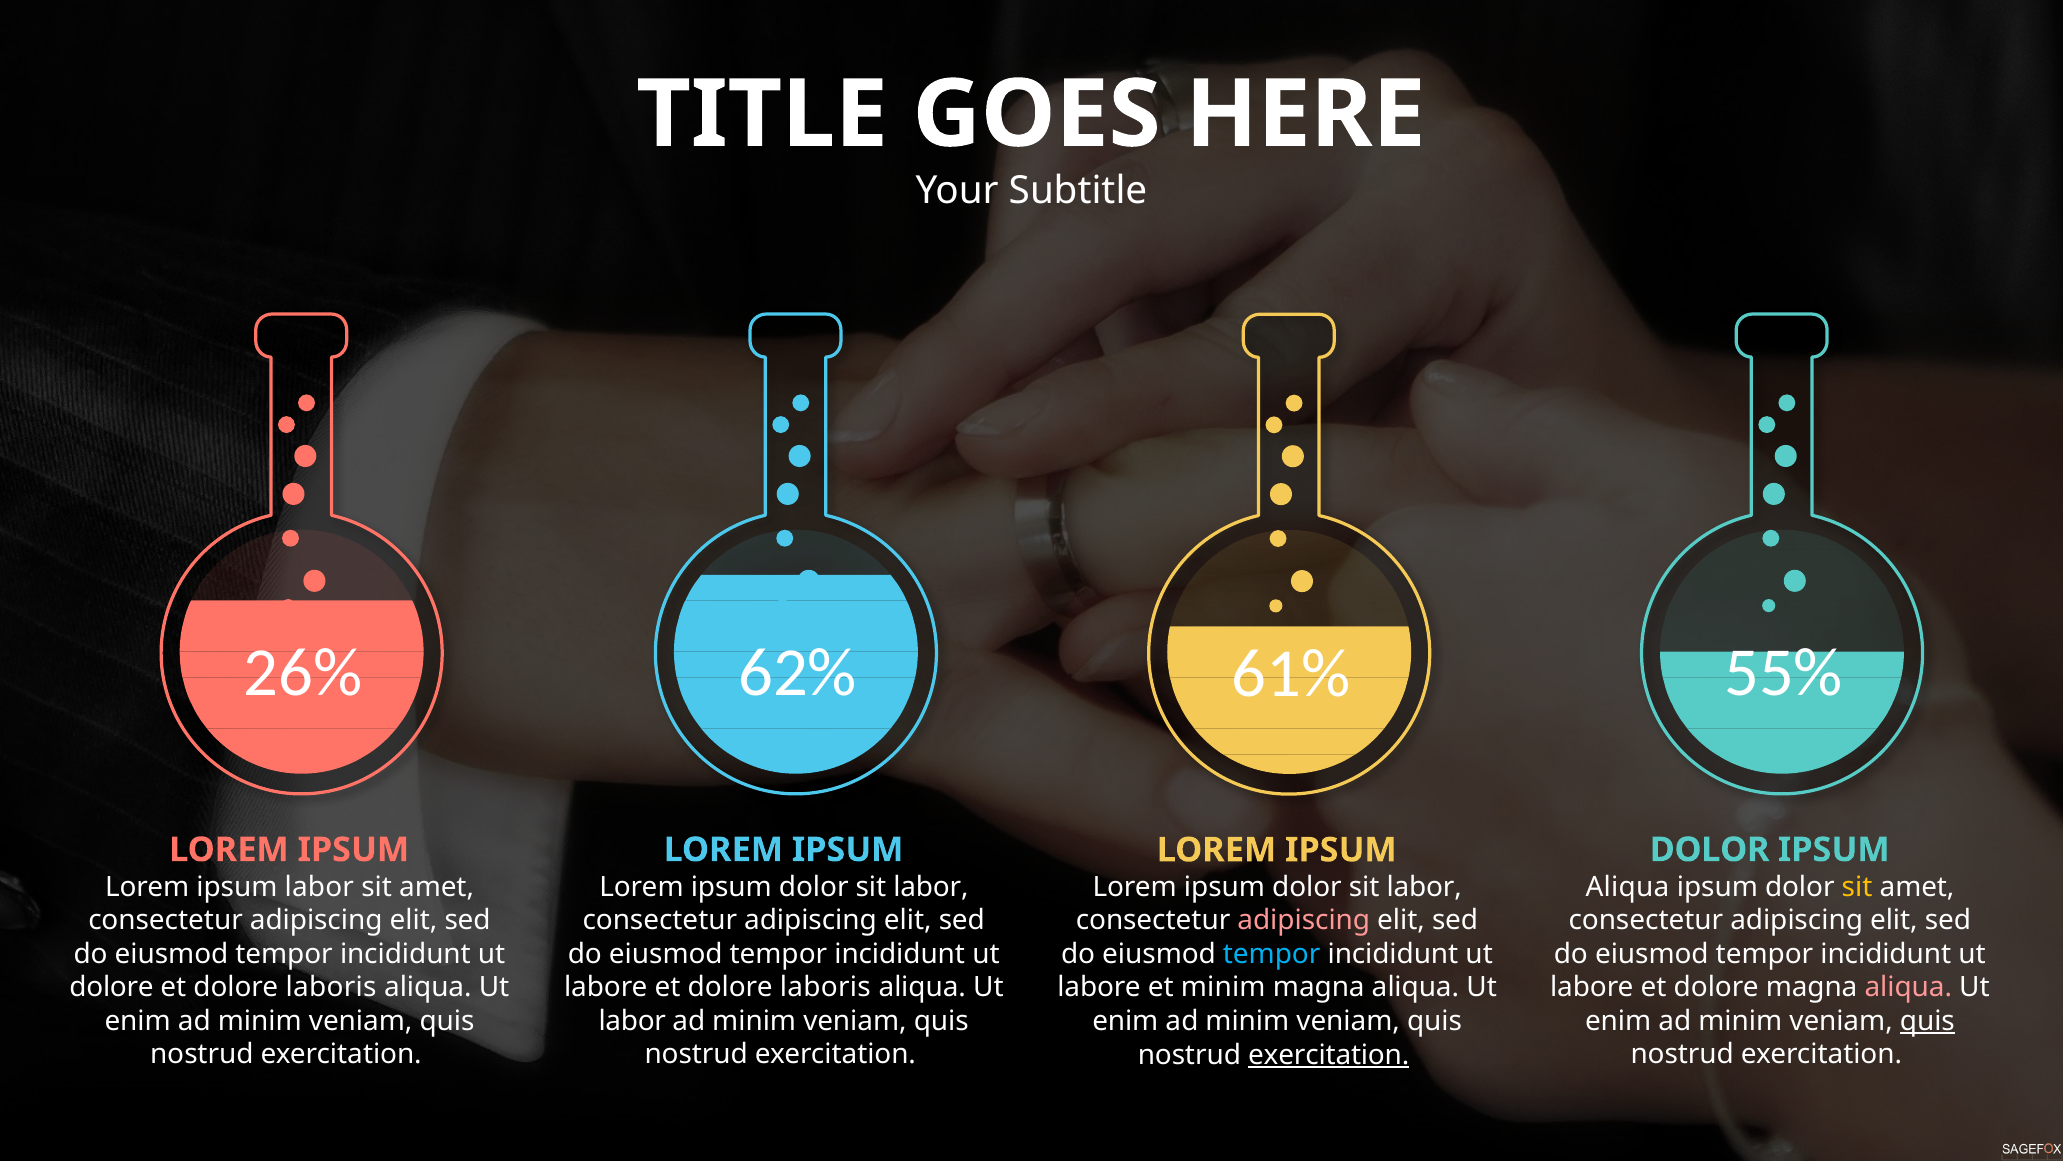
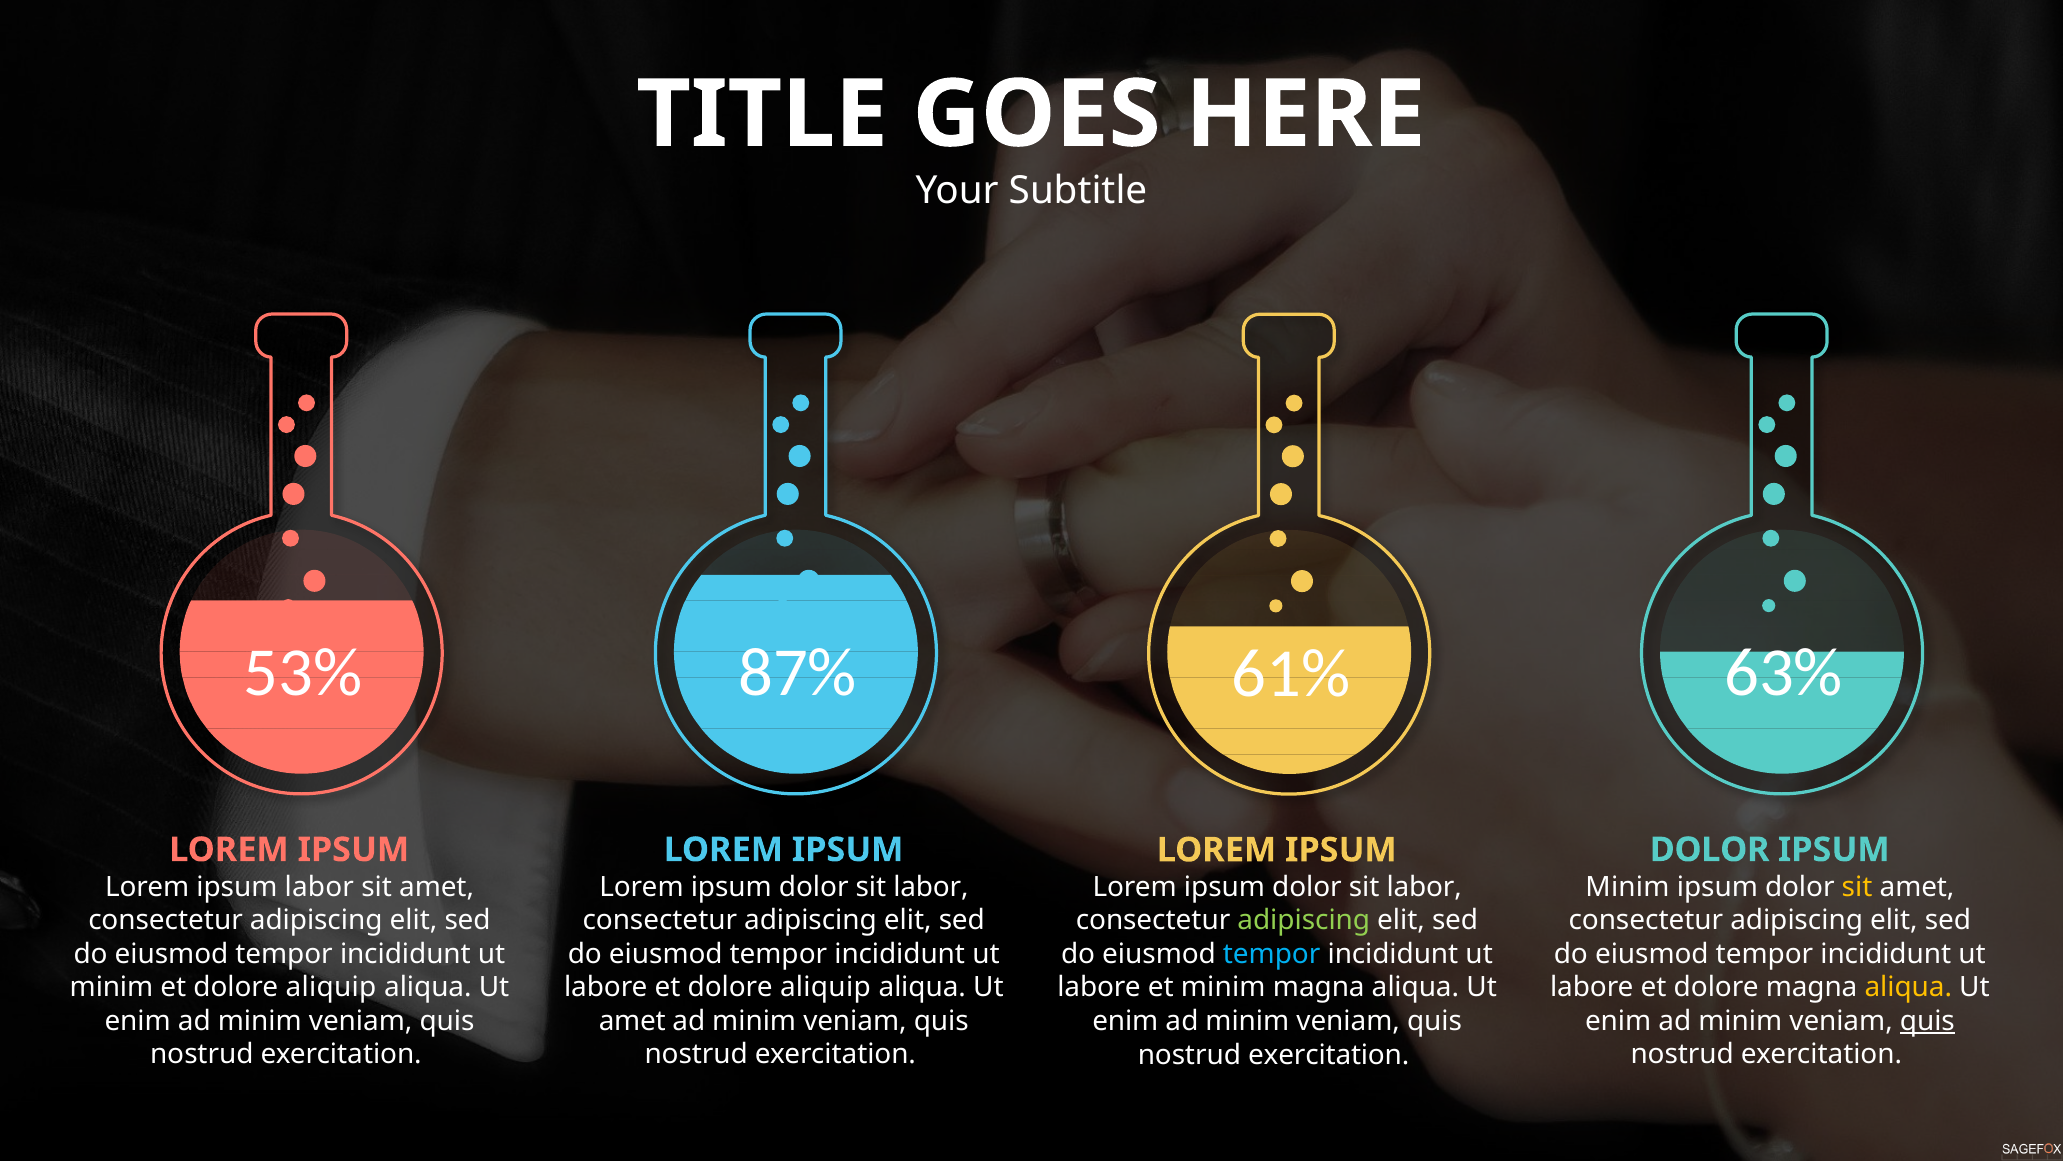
26%: 26% -> 53%
62%: 62% -> 87%
55%: 55% -> 63%
Aliqua at (1627, 886): Aliqua -> Minim
adipiscing at (1304, 920) colour: pink -> light green
dolore at (112, 987): dolore -> minim
laboris at (331, 987): laboris -> aliquip
labore et dolore laboris: laboris -> aliquip
aliqua at (1908, 987) colour: pink -> yellow
labor at (632, 1021): labor -> amet
exercitation at (1329, 1054) underline: present -> none
